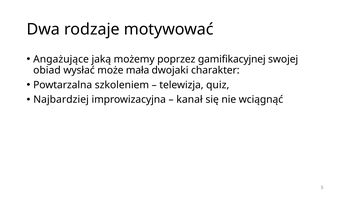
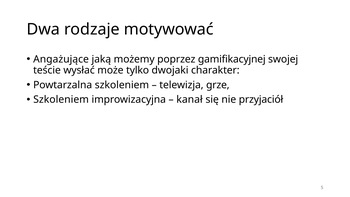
obiad: obiad -> teście
mała: mała -> tylko
quiz: quiz -> grze
Najbardziej at (61, 100): Najbardziej -> Szkoleniem
wciągnąć: wciągnąć -> przyjaciół
